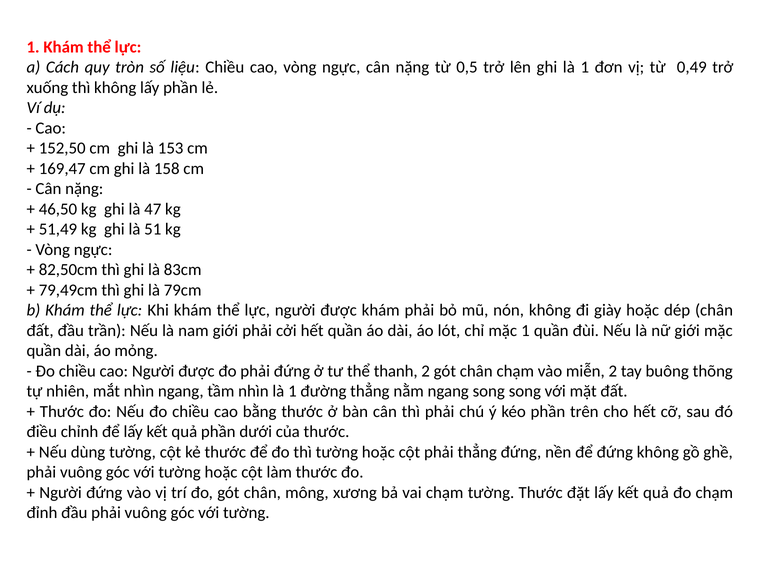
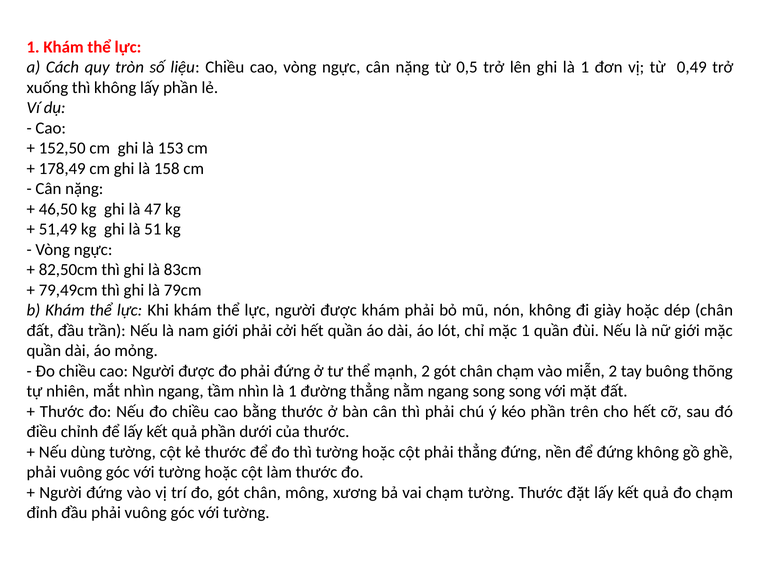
169,47: 169,47 -> 178,49
thanh: thanh -> mạnh
